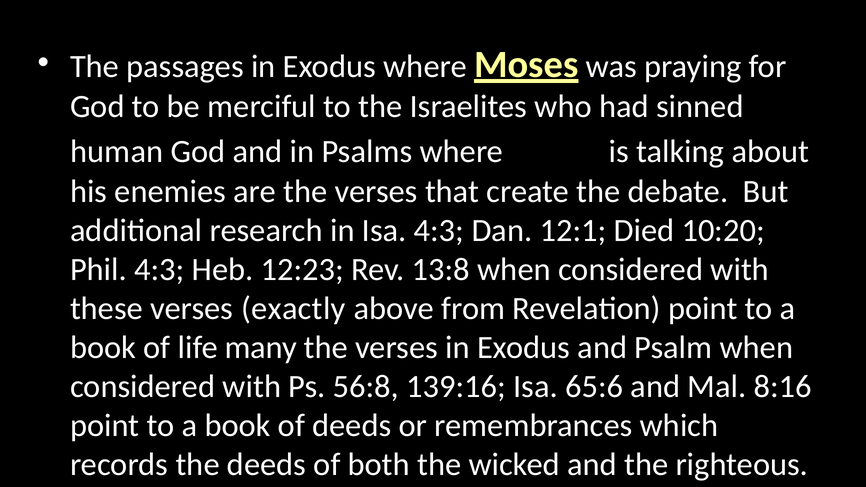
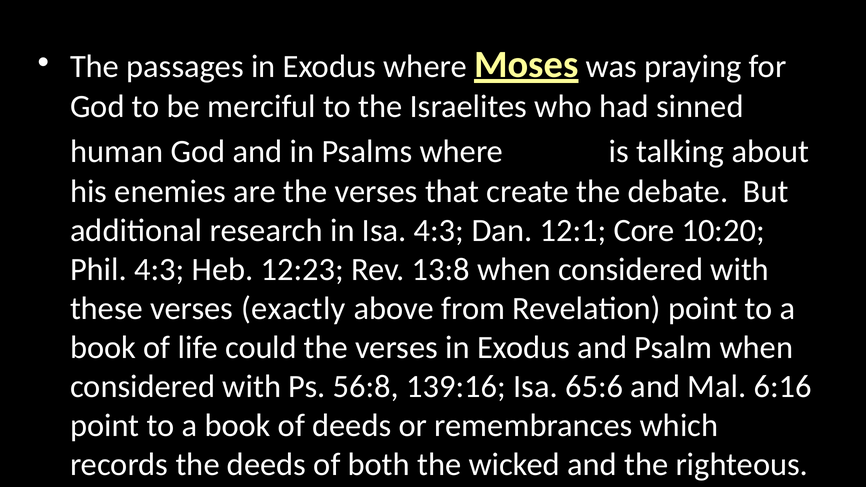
Died: Died -> Core
many: many -> could
8:16: 8:16 -> 6:16
